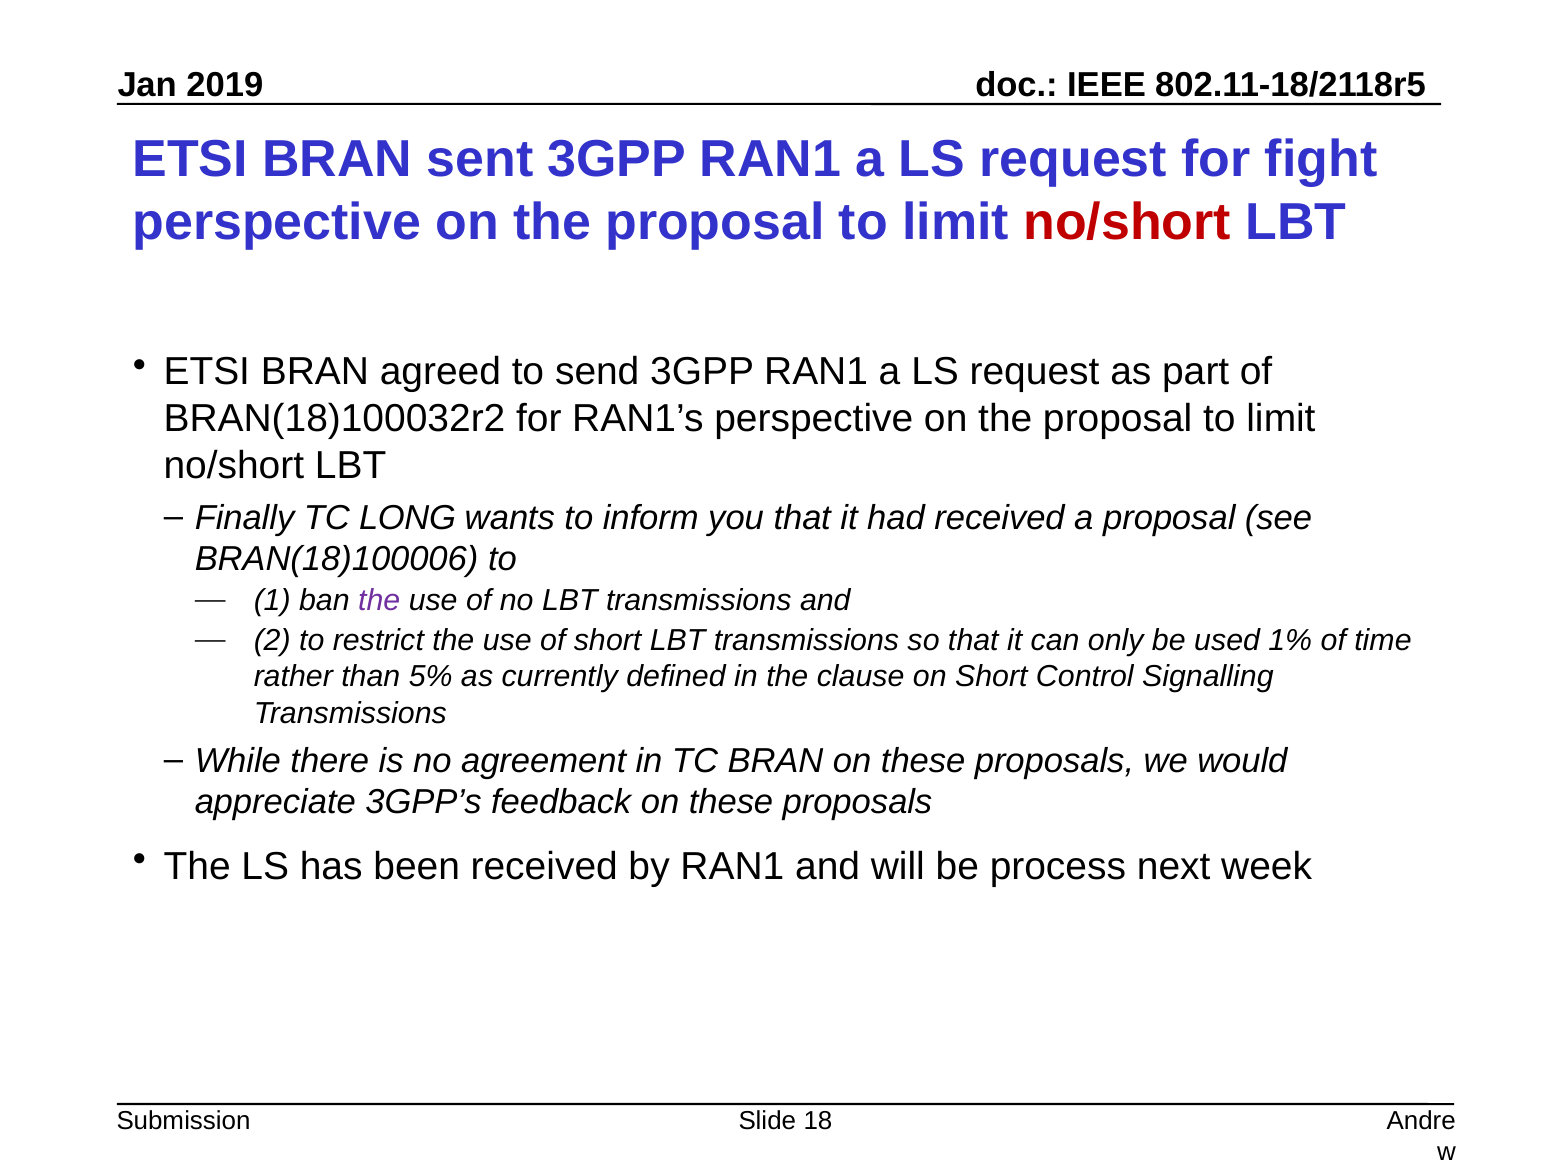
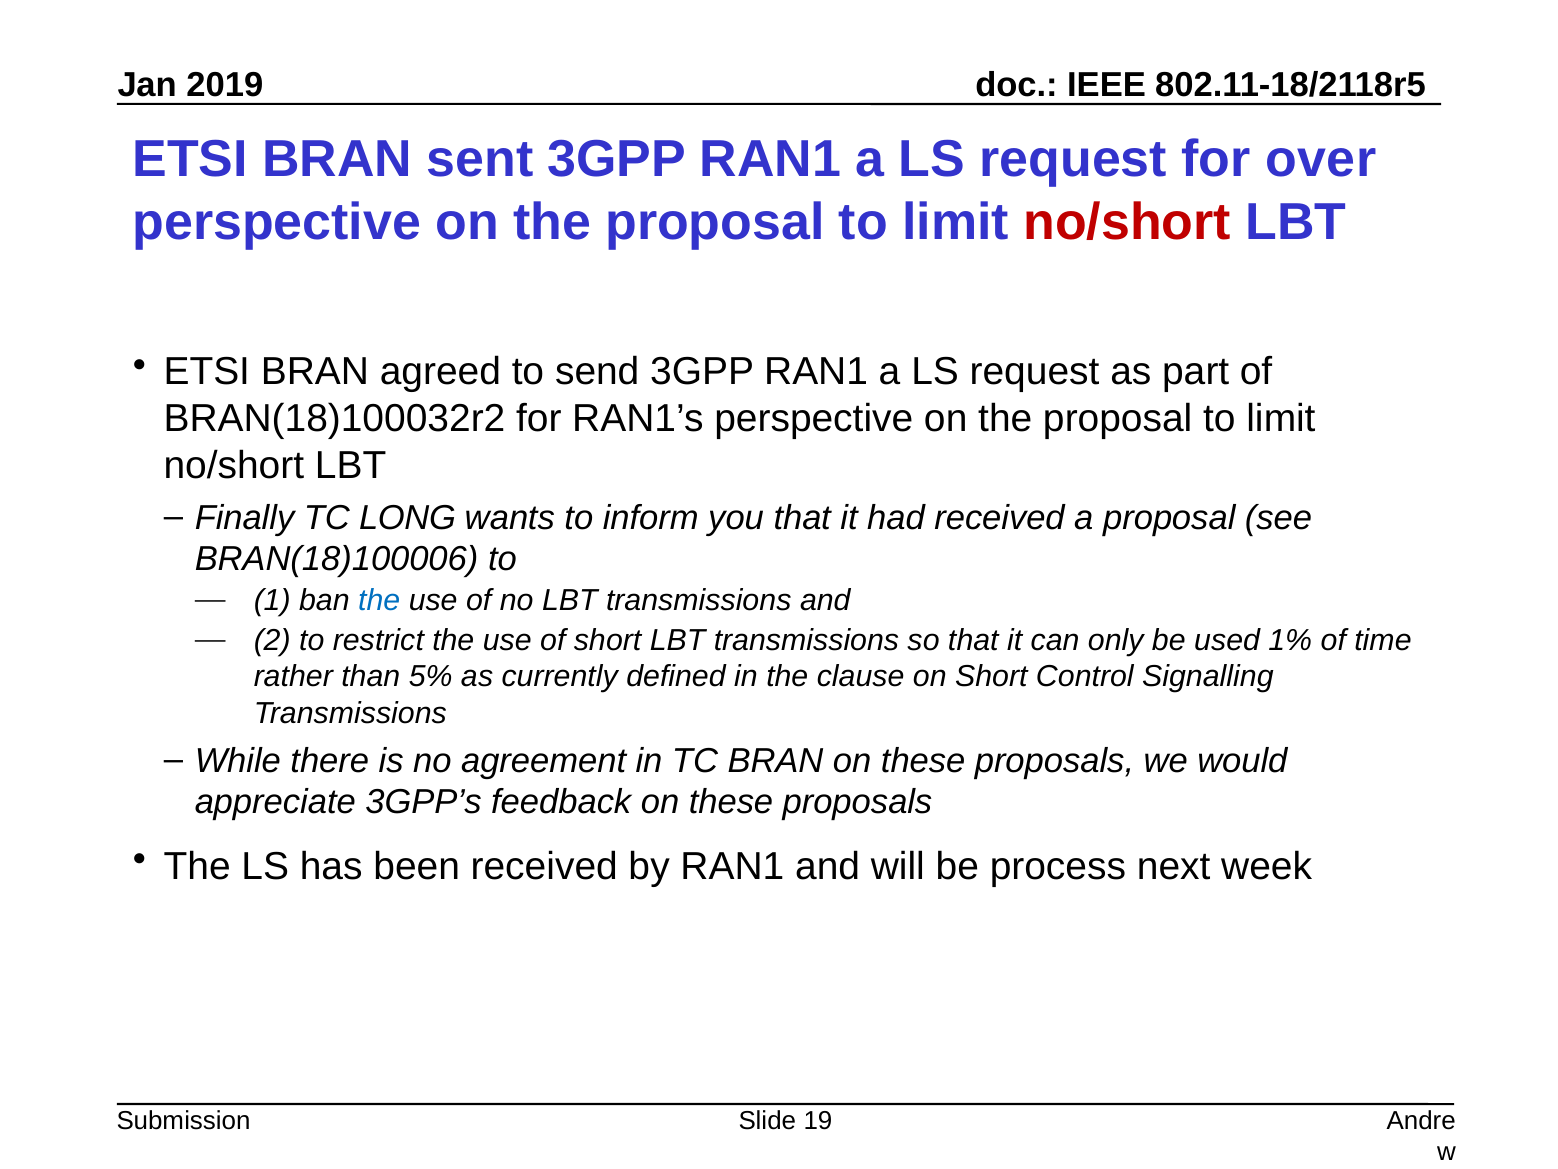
fight: fight -> over
the at (379, 601) colour: purple -> blue
18: 18 -> 19
